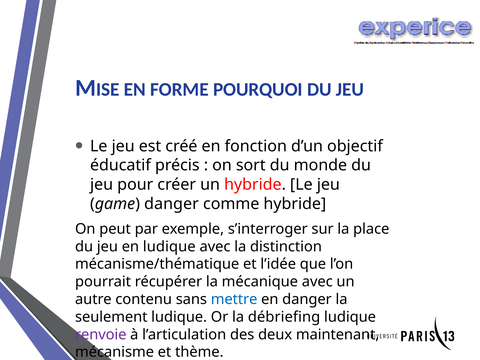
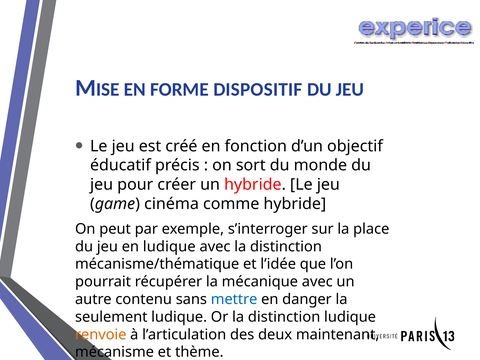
POURQUOI: POURQUOI -> DISPOSITIF
game danger: danger -> cinéma
Or la débriefing: débriefing -> distinction
renvoie colour: purple -> orange
